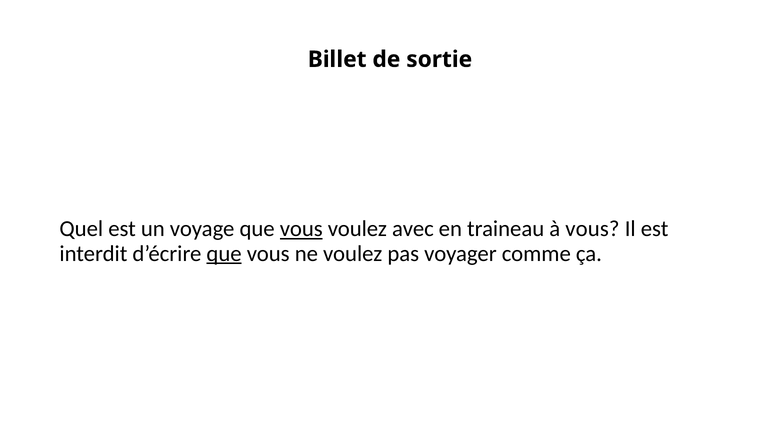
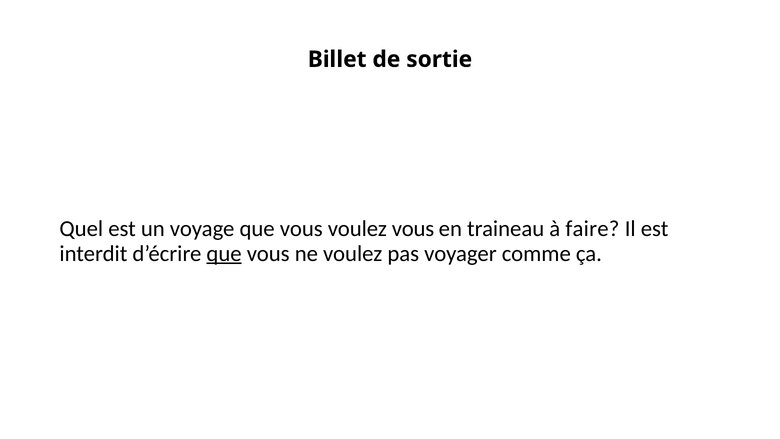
vous at (301, 229) underline: present -> none
voulez avec: avec -> vous
à vous: vous -> faire
